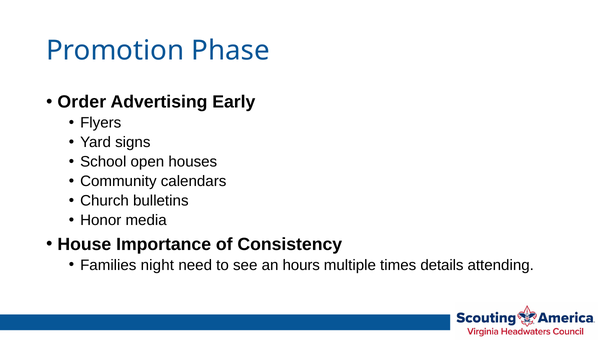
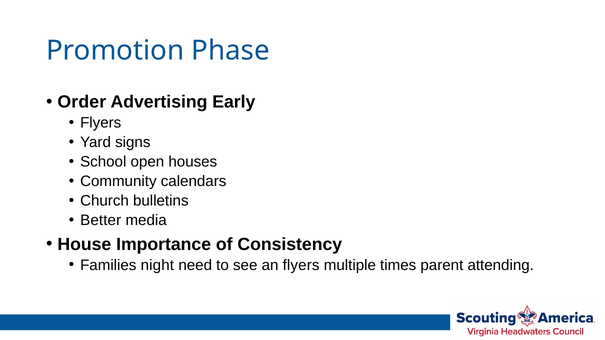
Honor: Honor -> Better
an hours: hours -> flyers
details: details -> parent
